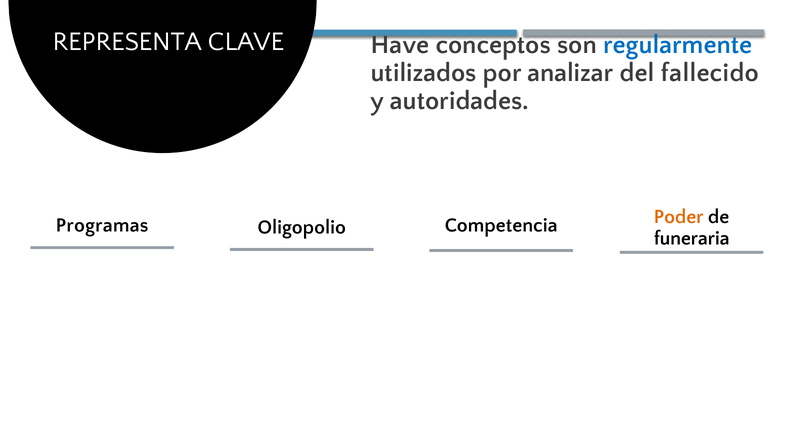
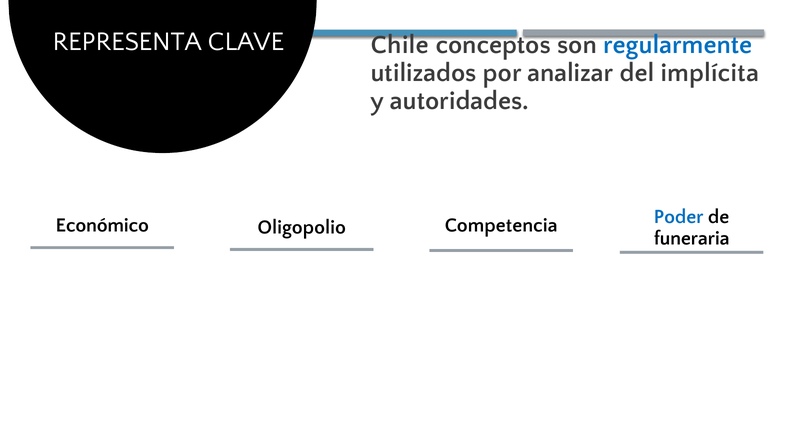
Have: Have -> Chile
fallecido: fallecido -> implícita
Programas: Programas -> Económico
Poder colour: orange -> blue
